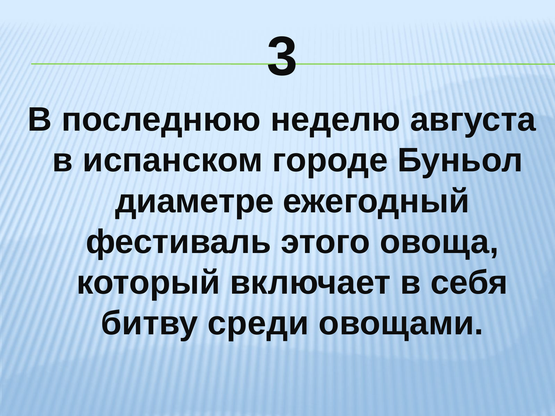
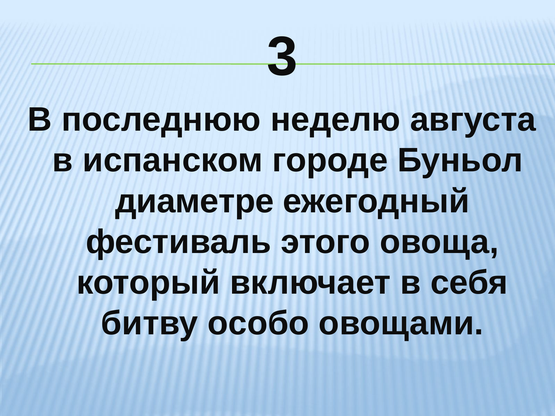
среди: среди -> особо
